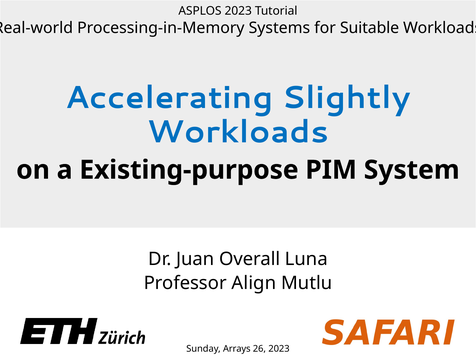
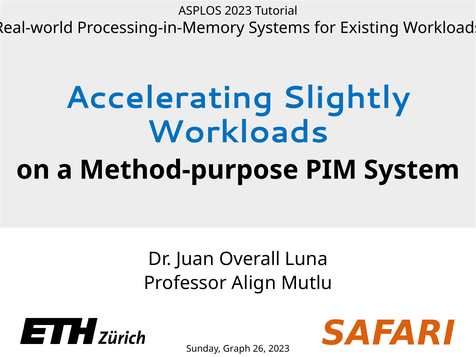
Suitable: Suitable -> Existing
Existing-purpose: Existing-purpose -> Method-purpose
Arrays: Arrays -> Graph
